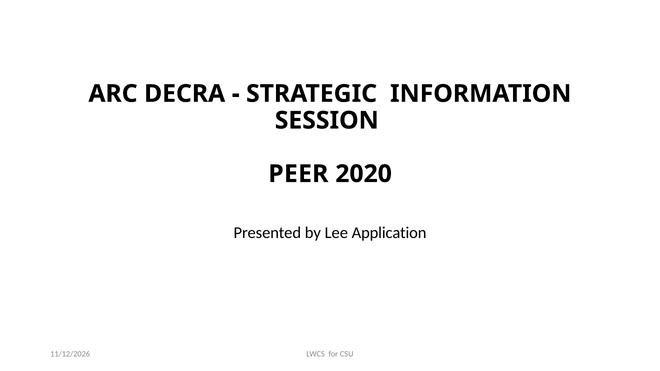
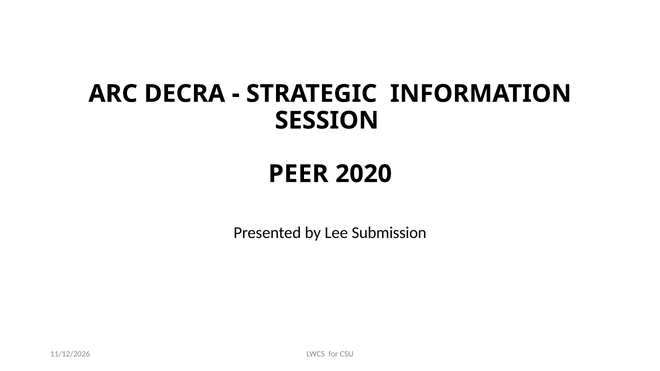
Application: Application -> Submission
